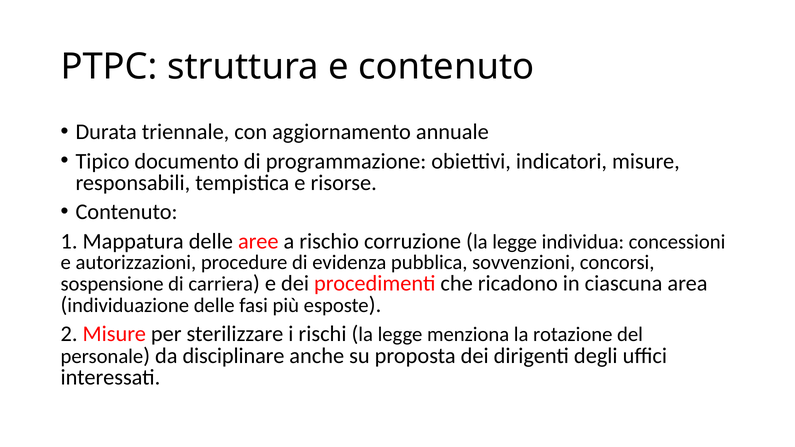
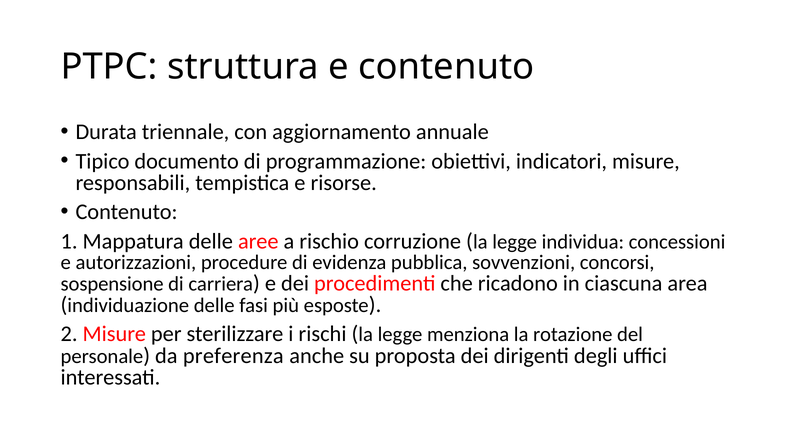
disciplinare: disciplinare -> preferenza
